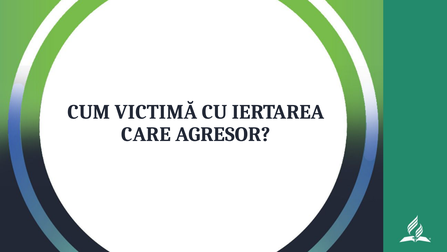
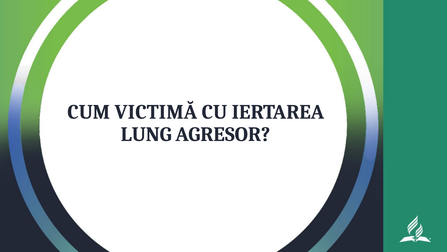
CARE: CARE -> LUNG
